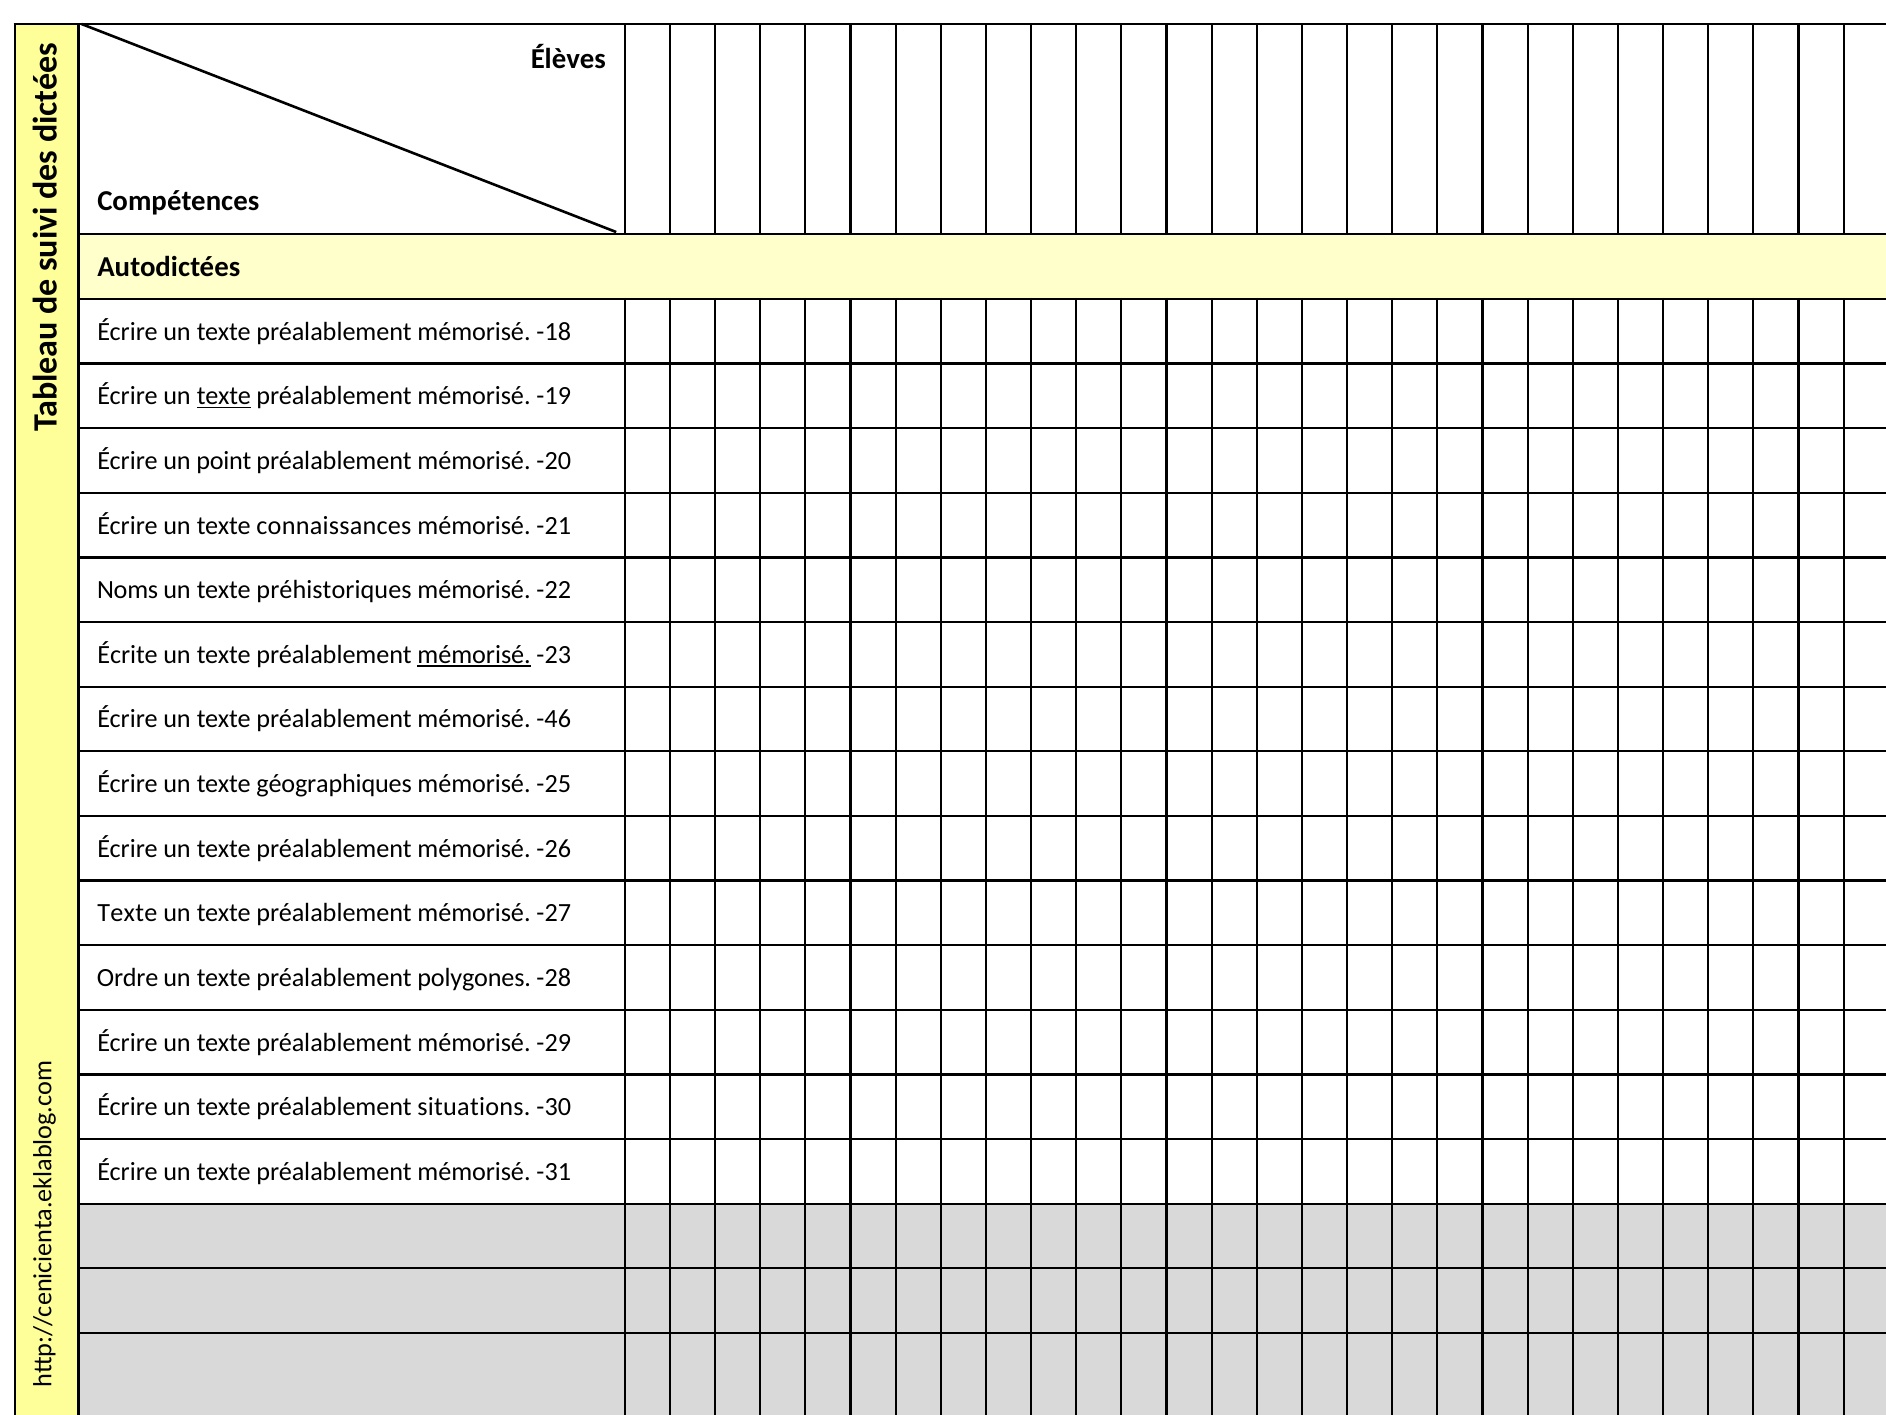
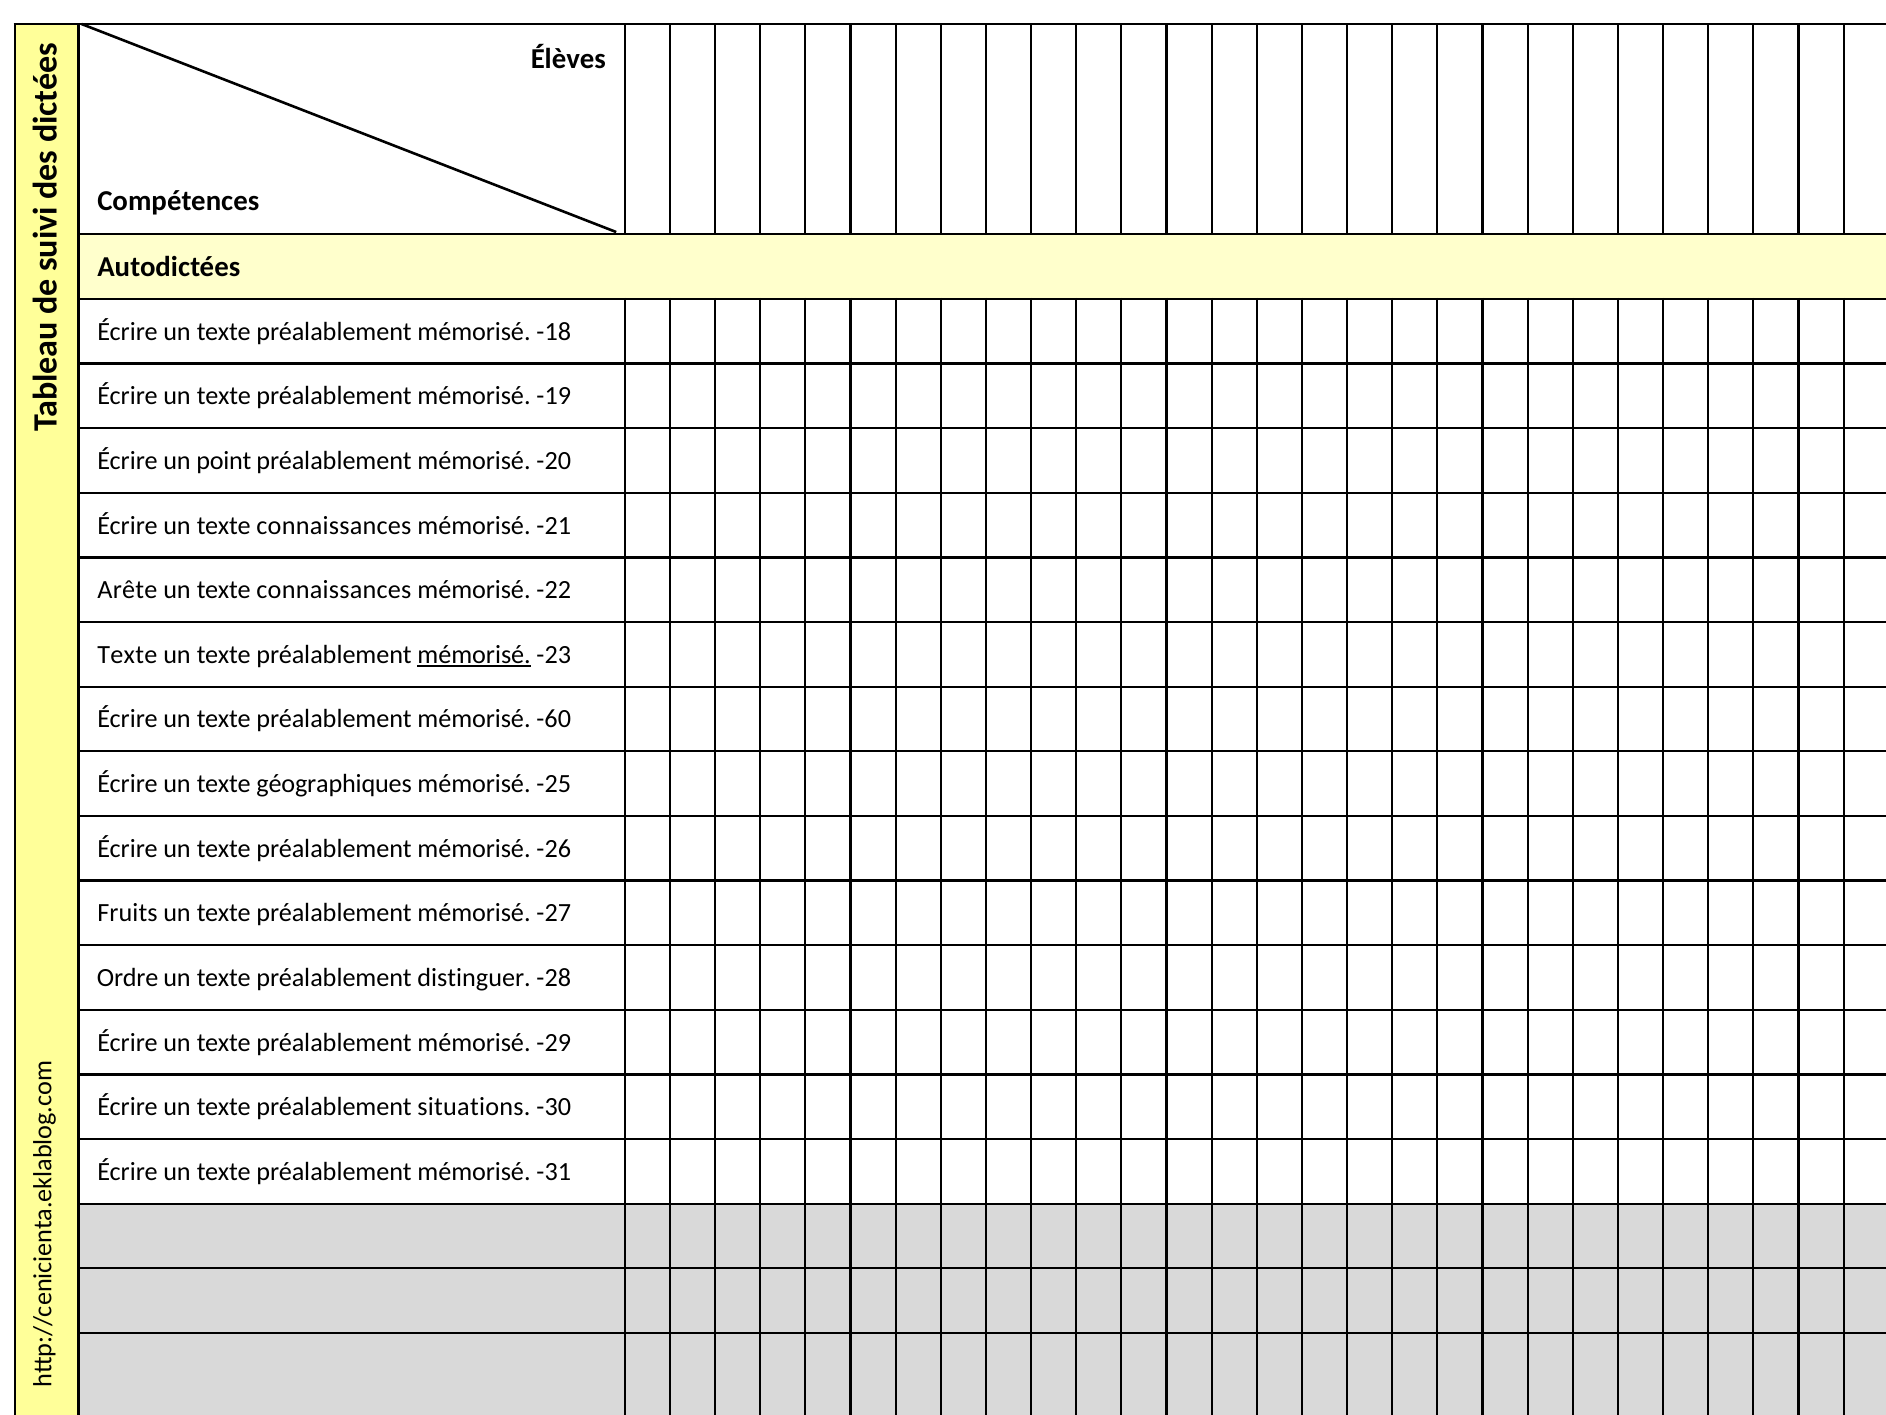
texte at (224, 396) underline: present -> none
Noms: Noms -> Arête
préhistoriques at (334, 590): préhistoriques -> connaissances
Écrite at (128, 654): Écrite -> Texte
-46: -46 -> -60
Texte at (127, 913): Texte -> Fruits
polygones: polygones -> distinguer
